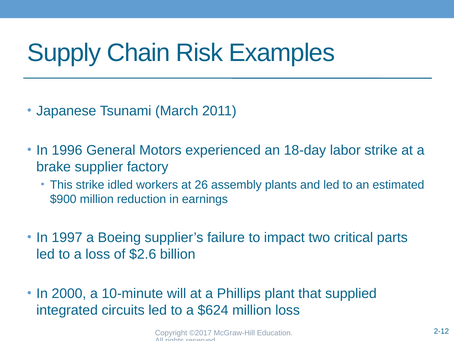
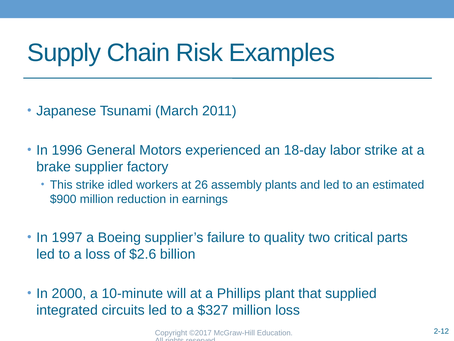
impact: impact -> quality
$624: $624 -> $327
